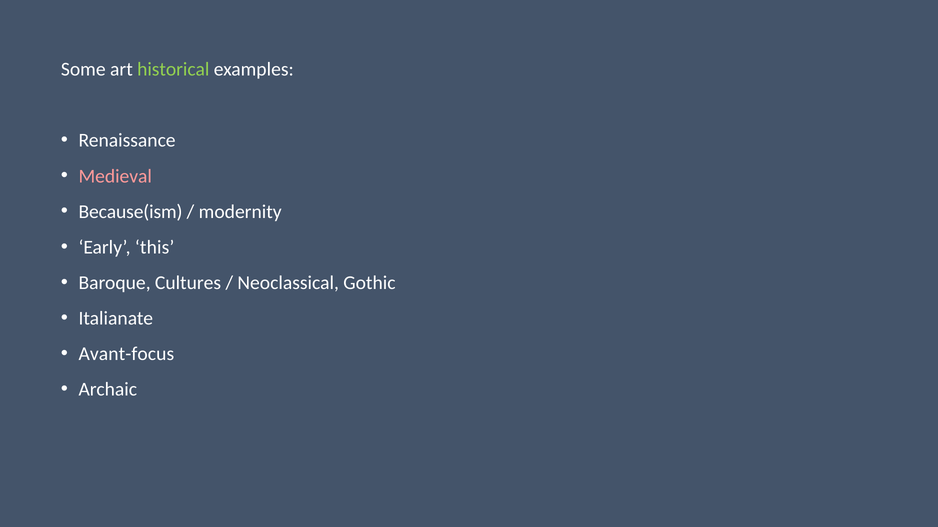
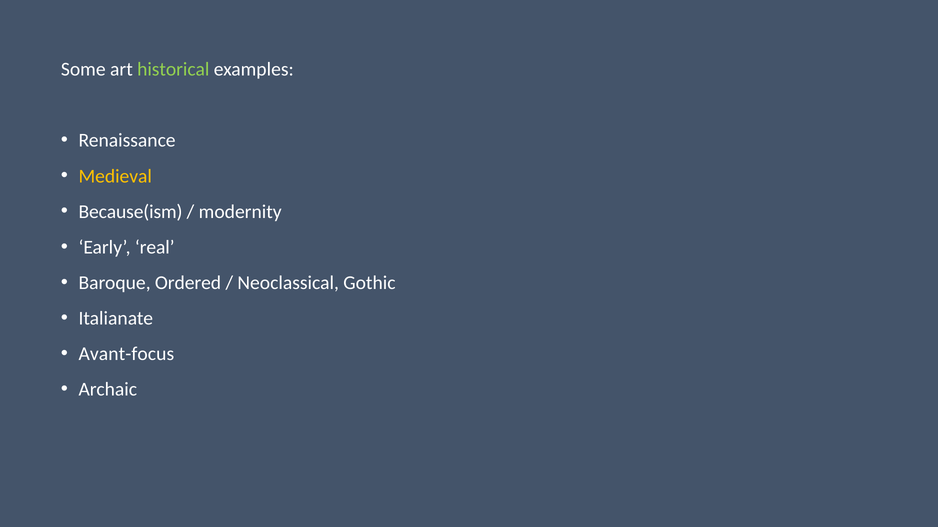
Medieval colour: pink -> yellow
this: this -> real
Cultures: Cultures -> Ordered
